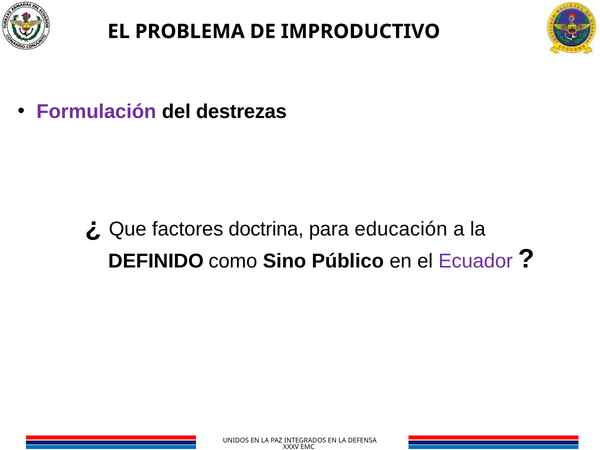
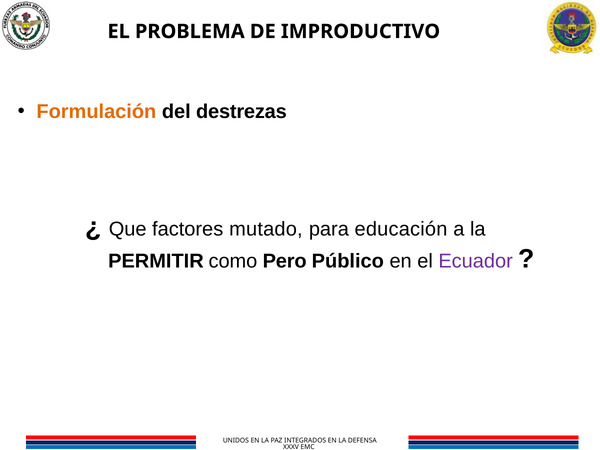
Formulación colour: purple -> orange
doctrina: doctrina -> mutado
DEFINIDO: DEFINIDO -> PERMITIR
Sino: Sino -> Pero
